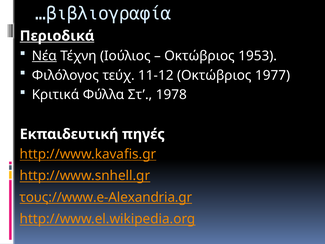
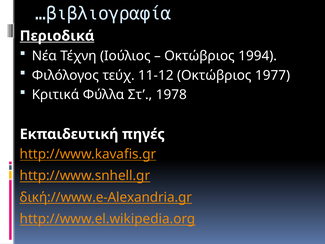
Νέα underline: present -> none
1953: 1953 -> 1994
τους://www.e-Alexandria.gr: τους://www.e-Alexandria.gr -> δική://www.e-Alexandria.gr
